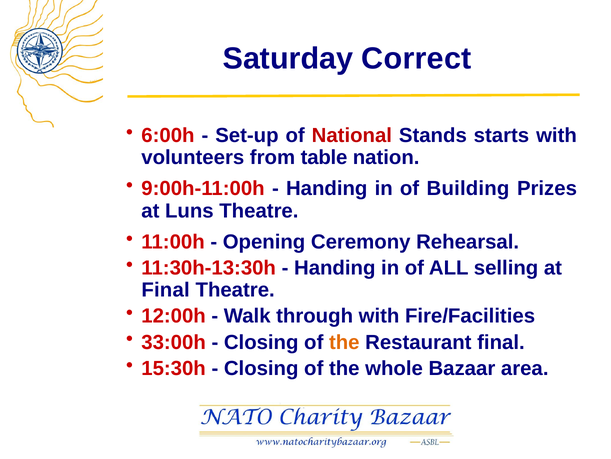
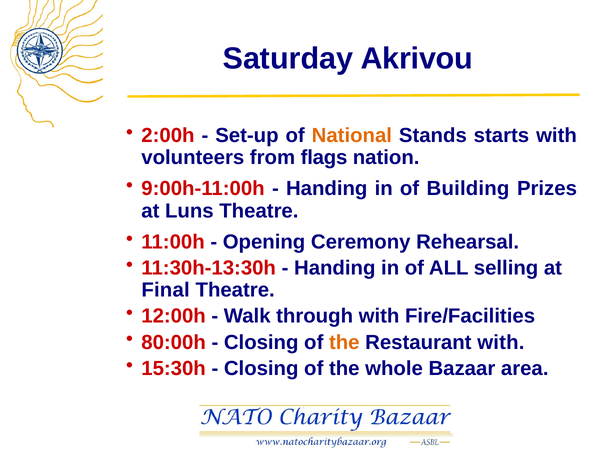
Correct: Correct -> Akrivou
6:00h: 6:00h -> 2:00h
National colour: red -> orange
table: table -> flags
33:00h: 33:00h -> 80:00h
Restaurant final: final -> with
